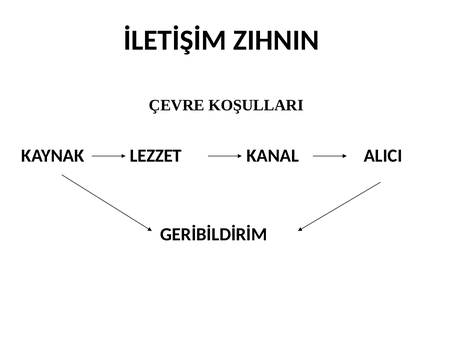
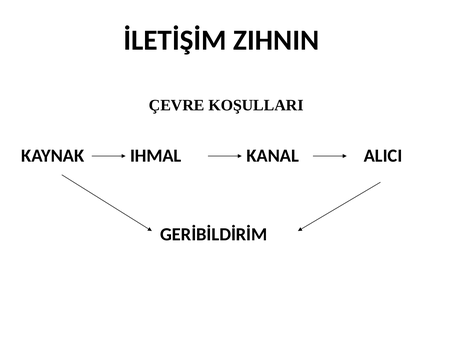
LEZZET: LEZZET -> IHMAL
